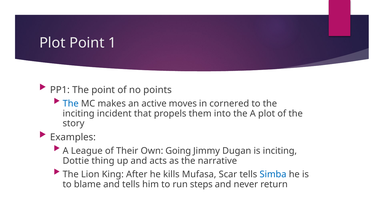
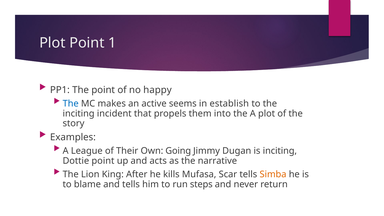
points: points -> happy
moves: moves -> seems
cornered: cornered -> establish
Dottie thing: thing -> point
Simba colour: blue -> orange
